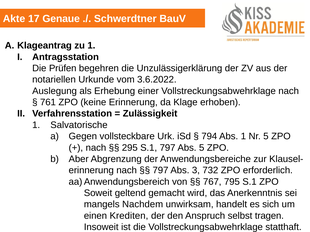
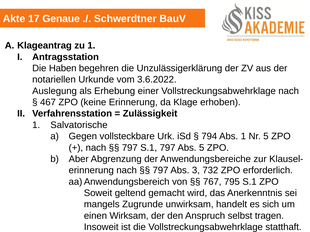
Prüfen: Prüfen -> Haben
761: 761 -> 467
295 at (130, 148): 295 -> 797
Nachdem: Nachdem -> Zugrunde
Krediten: Krediten -> Wirksam
